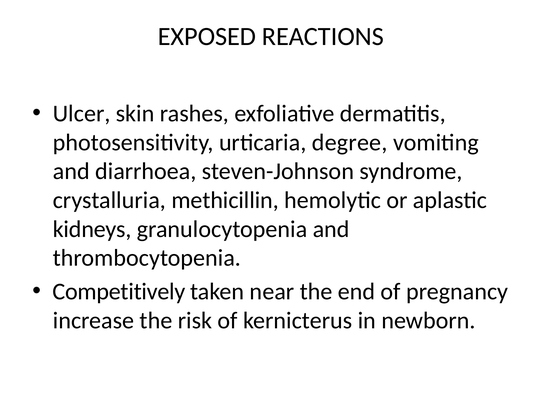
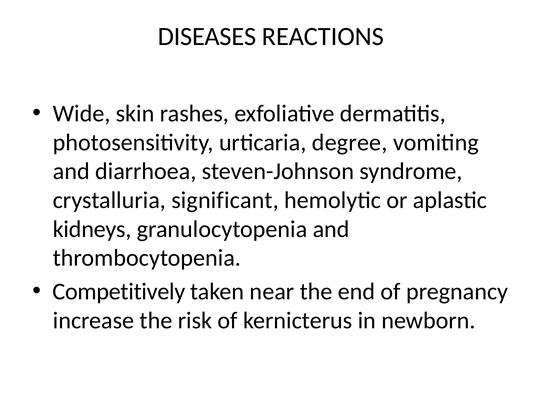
EXPOSED: EXPOSED -> DISEASES
Ulcer: Ulcer -> Wide
methicillin: methicillin -> significant
